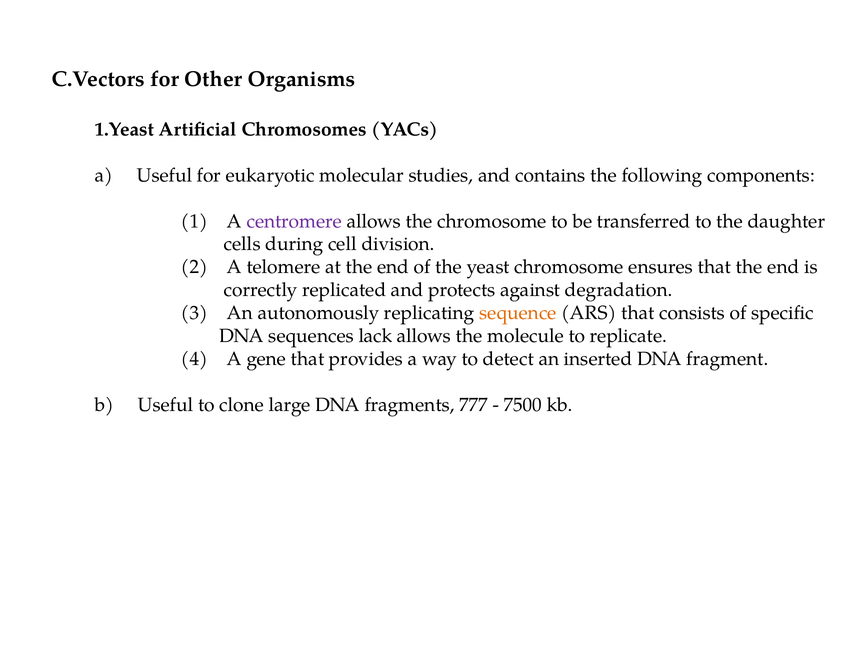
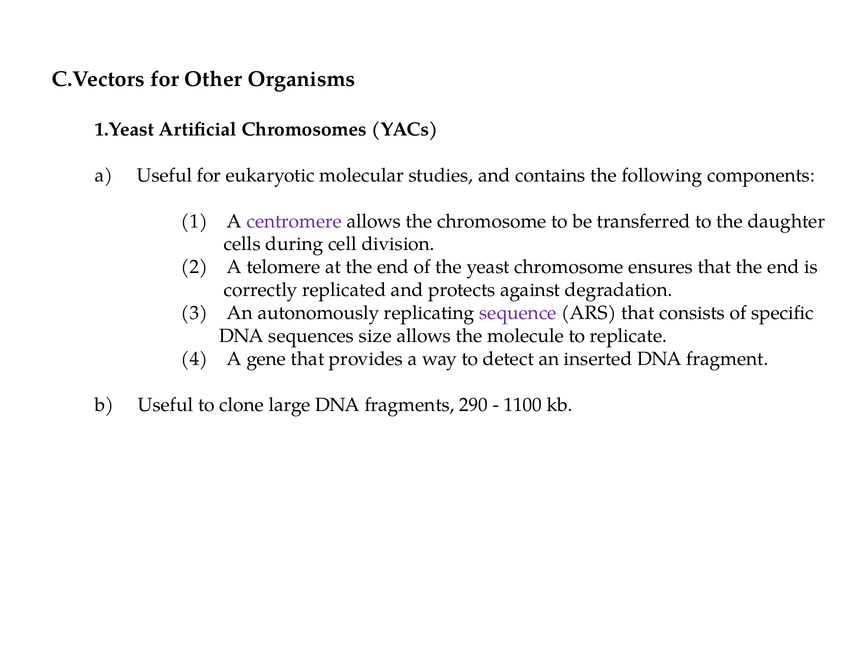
sequence colour: orange -> purple
lack: lack -> size
777: 777 -> 290
7500: 7500 -> 1100
